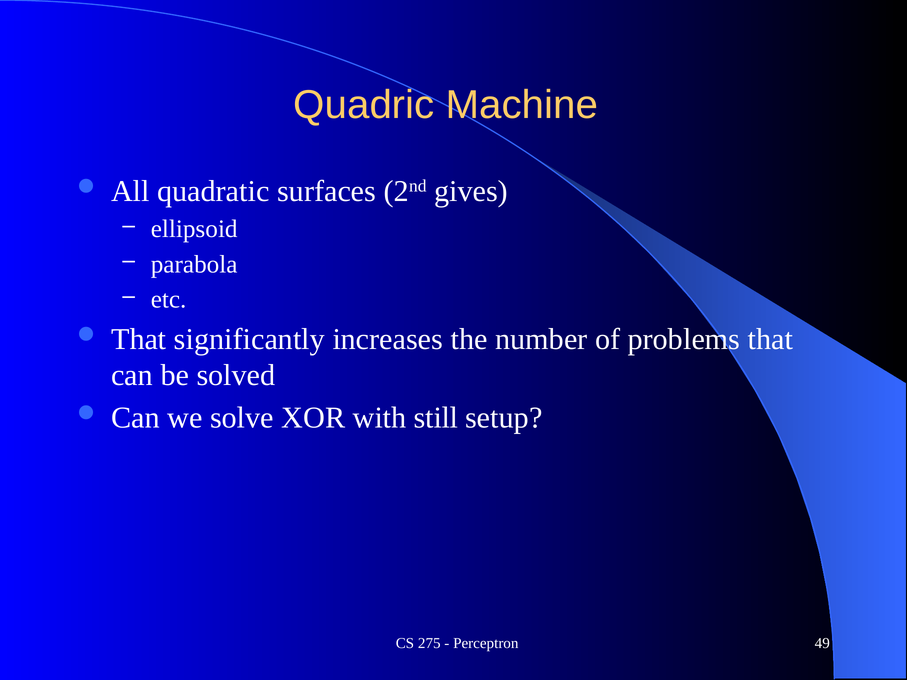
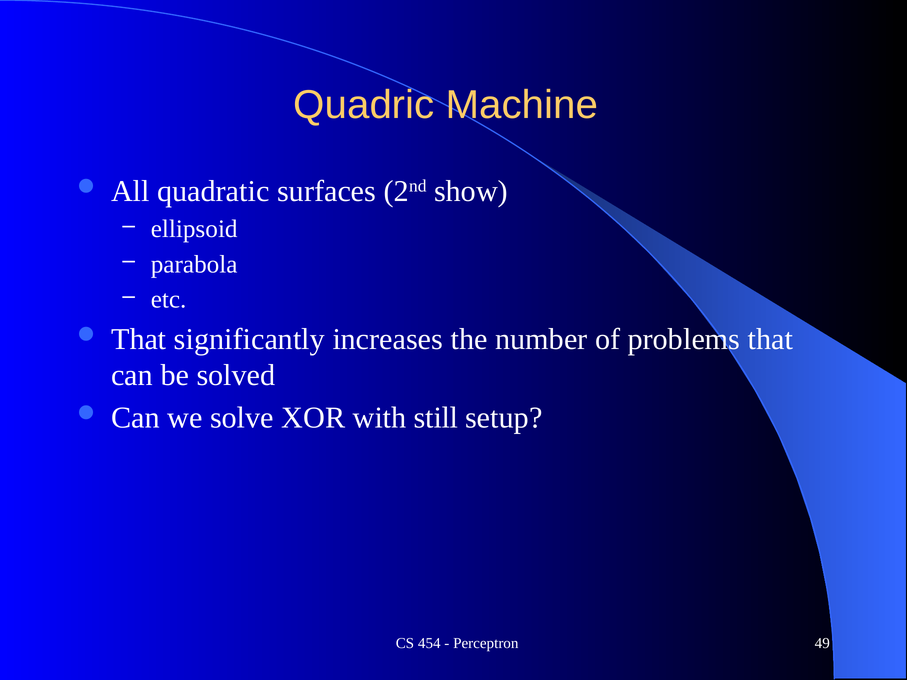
gives: gives -> show
275: 275 -> 454
